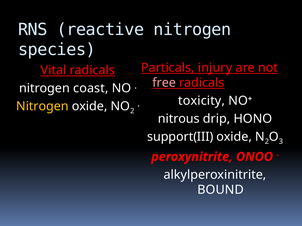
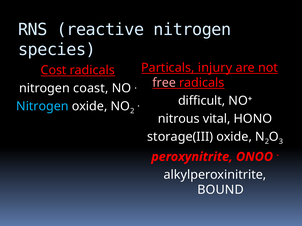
Vital: Vital -> Cost
toxicity: toxicity -> difficult
Nitrogen at (42, 106) colour: yellow -> light blue
drip: drip -> vital
support(III: support(III -> storage(III
